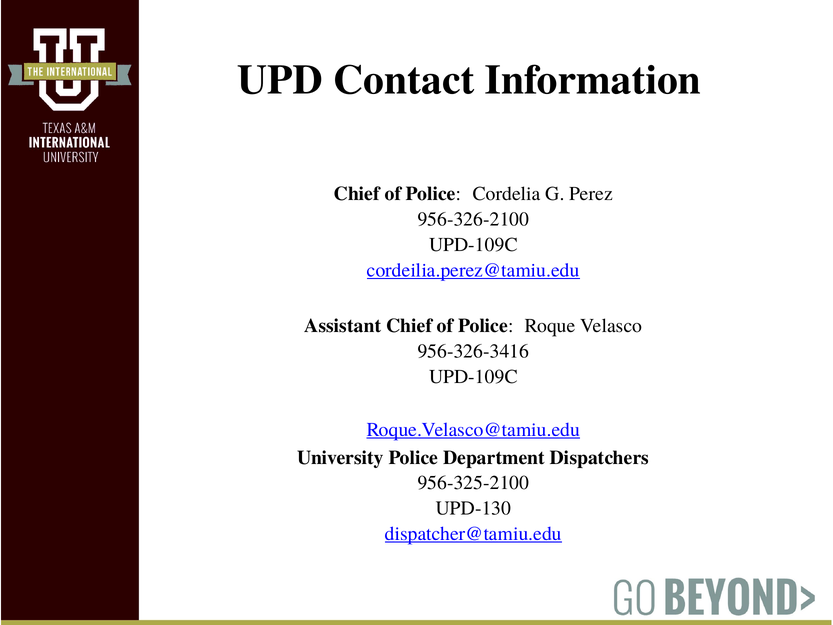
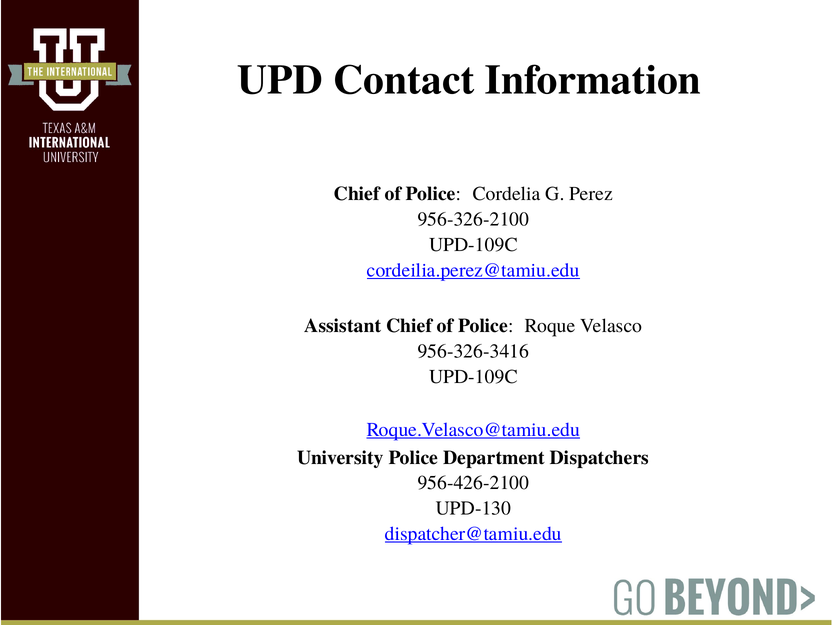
956-325-2100: 956-325-2100 -> 956-426-2100
